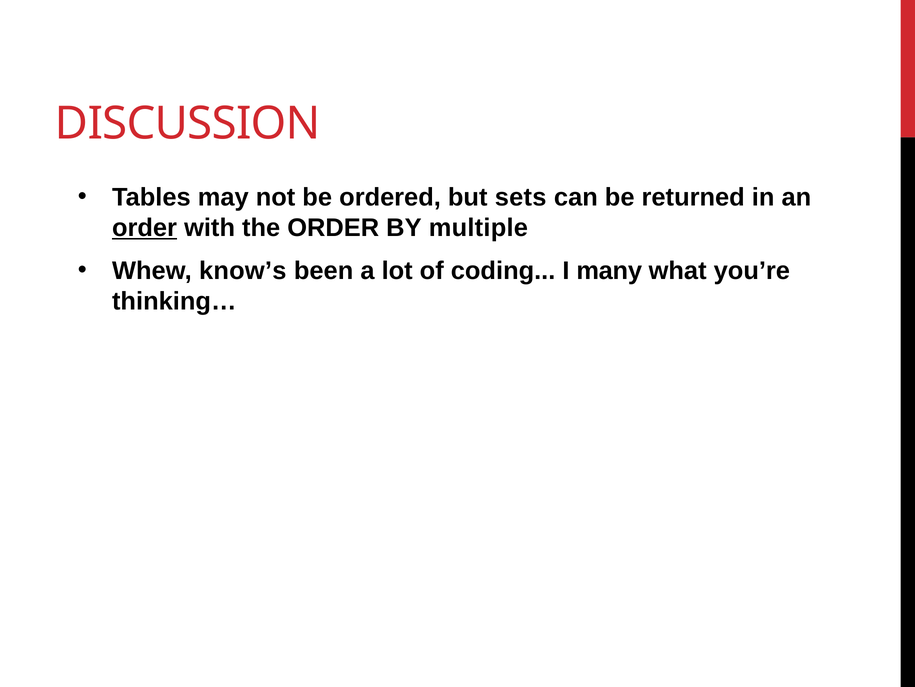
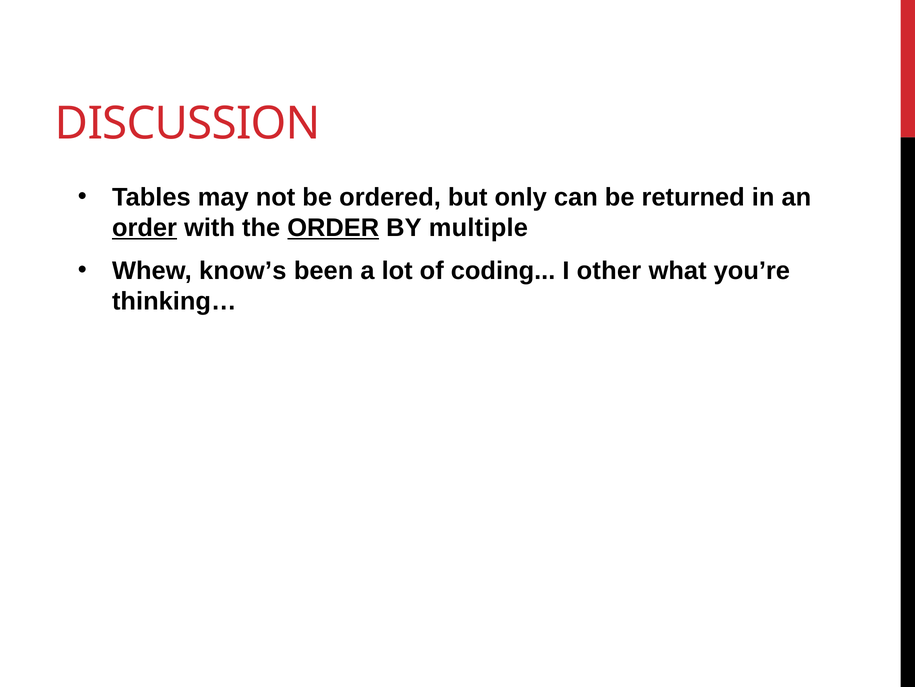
sets: sets -> only
ORDER at (333, 227) underline: none -> present
many: many -> other
